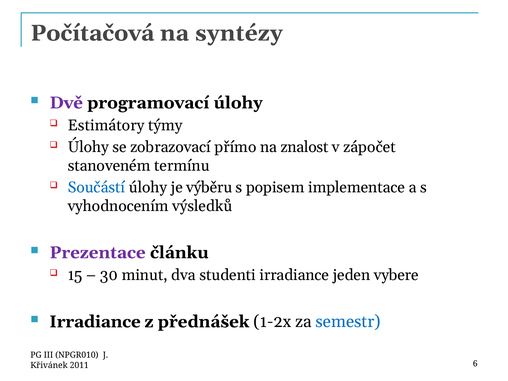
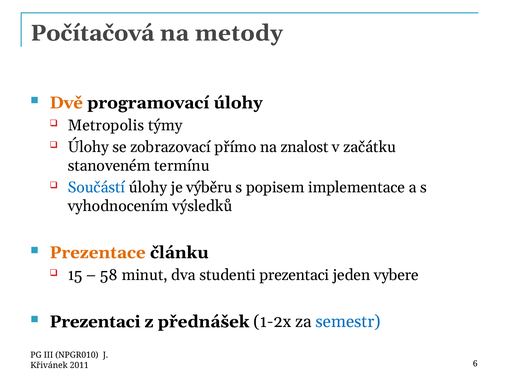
syntézy: syntézy -> metody
Dvě colour: purple -> orange
Estimátory: Estimátory -> Metropolis
zápočet: zápočet -> začátku
Prezentace colour: purple -> orange
30: 30 -> 58
studenti irradiance: irradiance -> prezentaci
Irradiance at (95, 322): Irradiance -> Prezentaci
